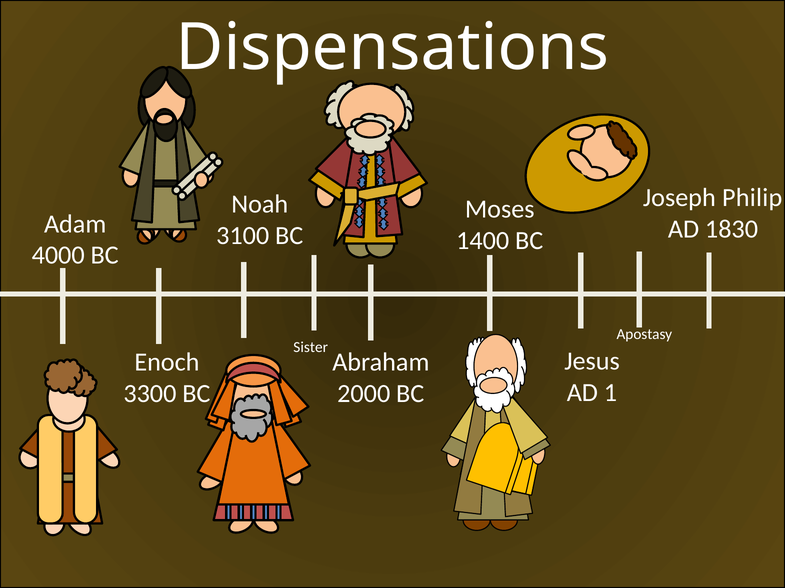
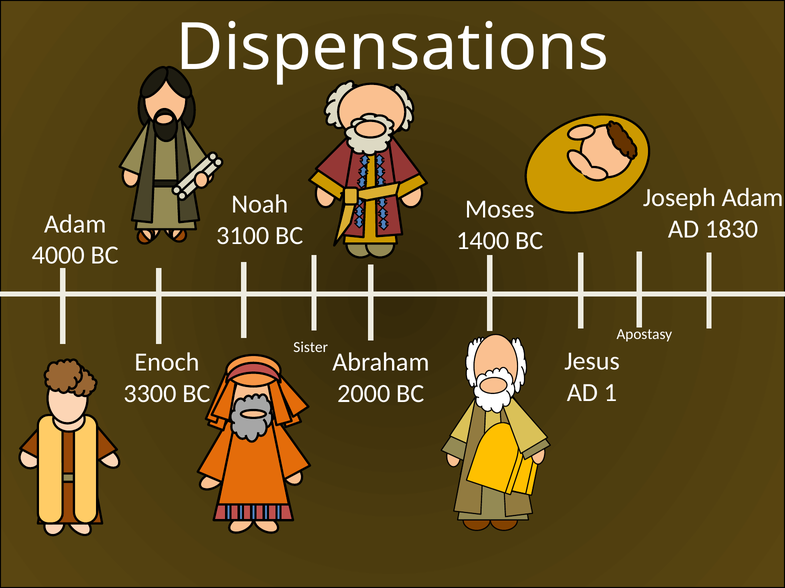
Joseph Philip: Philip -> Adam
